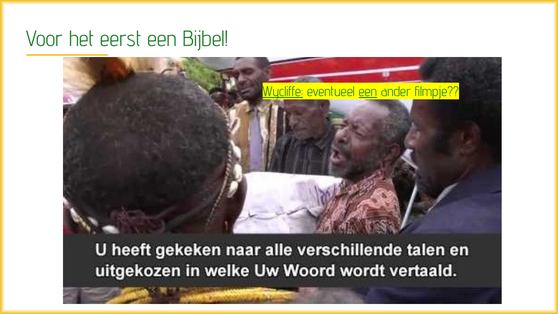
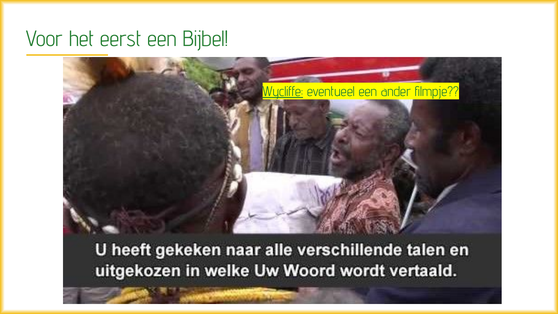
een at (368, 91) underline: present -> none
